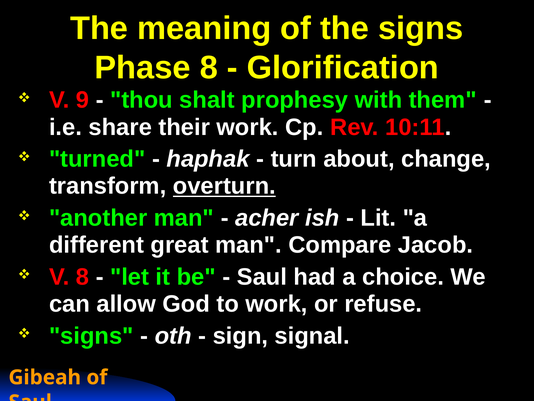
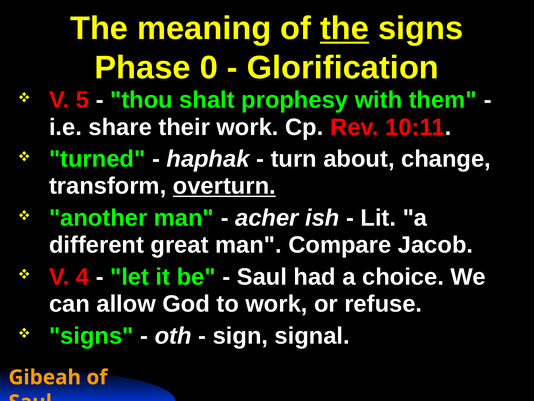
the at (345, 28) underline: none -> present
Phase 8: 8 -> 0
9: 9 -> 5
V 8: 8 -> 4
